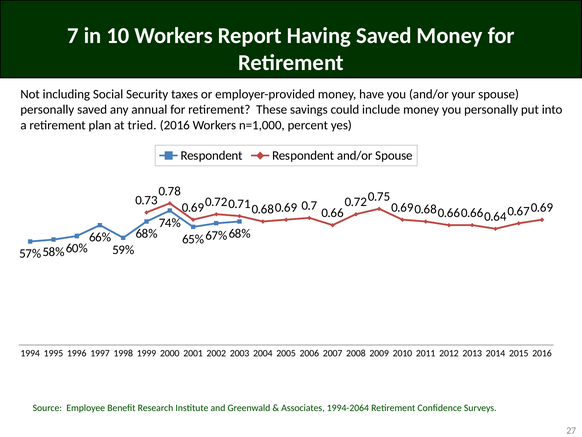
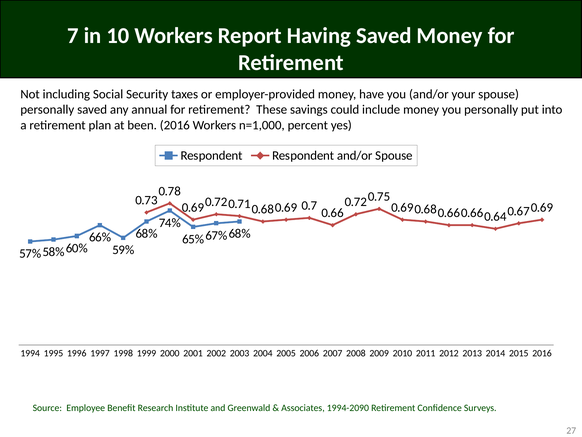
tried: tried -> been
1994-2064: 1994-2064 -> 1994-2090
